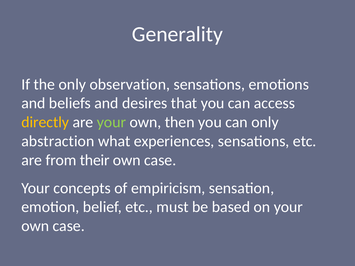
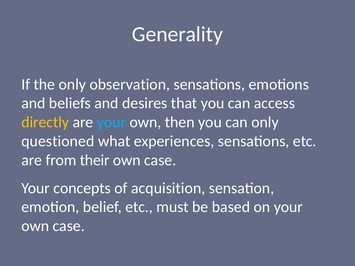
your at (111, 122) colour: light green -> light blue
abstraction: abstraction -> questioned
empiricism: empiricism -> acquisition
